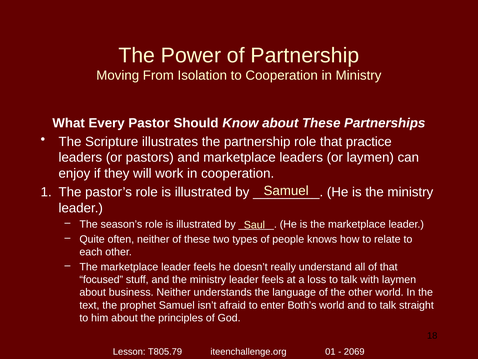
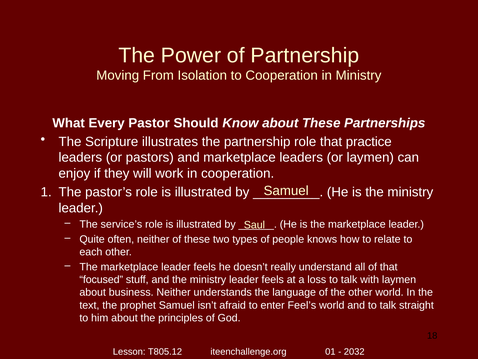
season’s: season’s -> service’s
Both’s: Both’s -> Feel’s
T805.79: T805.79 -> T805.12
2069: 2069 -> 2032
